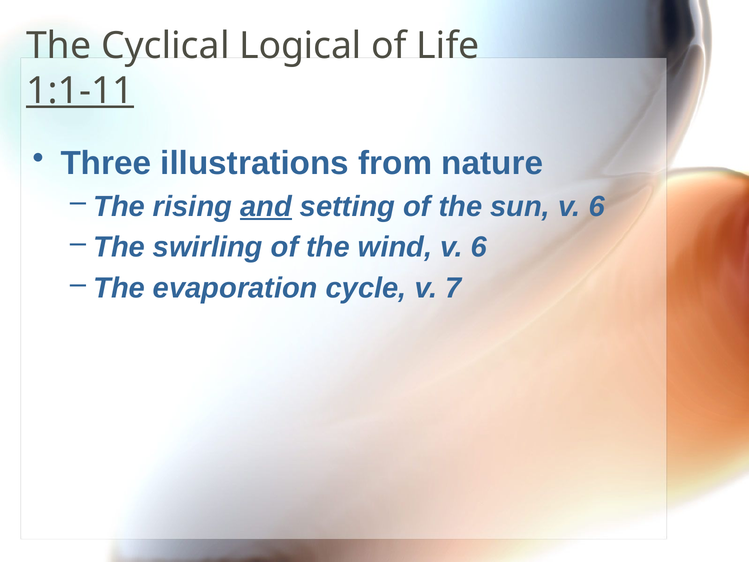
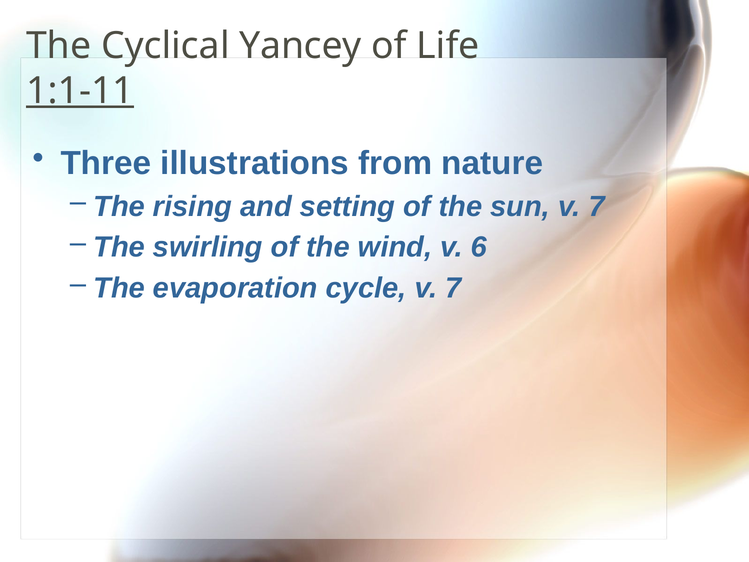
Logical: Logical -> Yancey
and underline: present -> none
sun v 6: 6 -> 7
